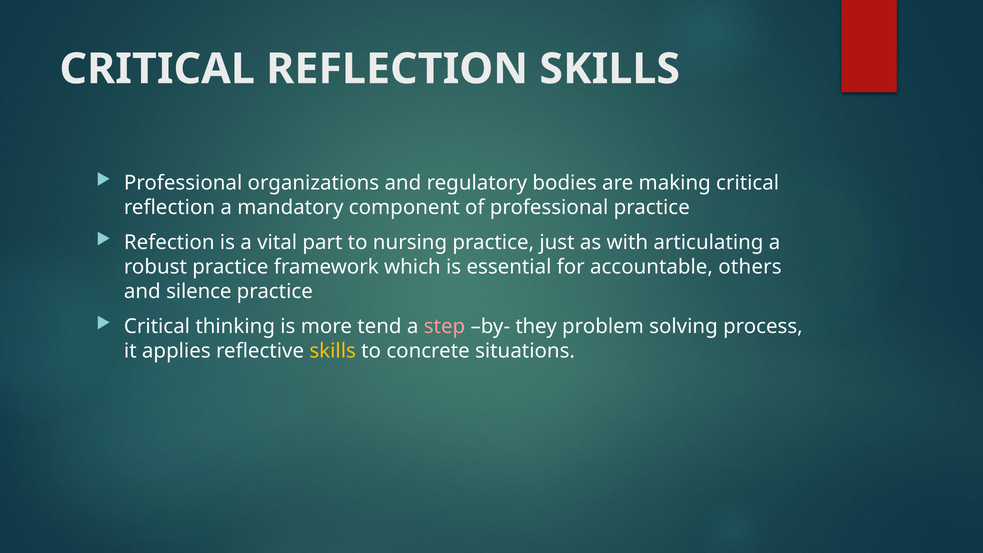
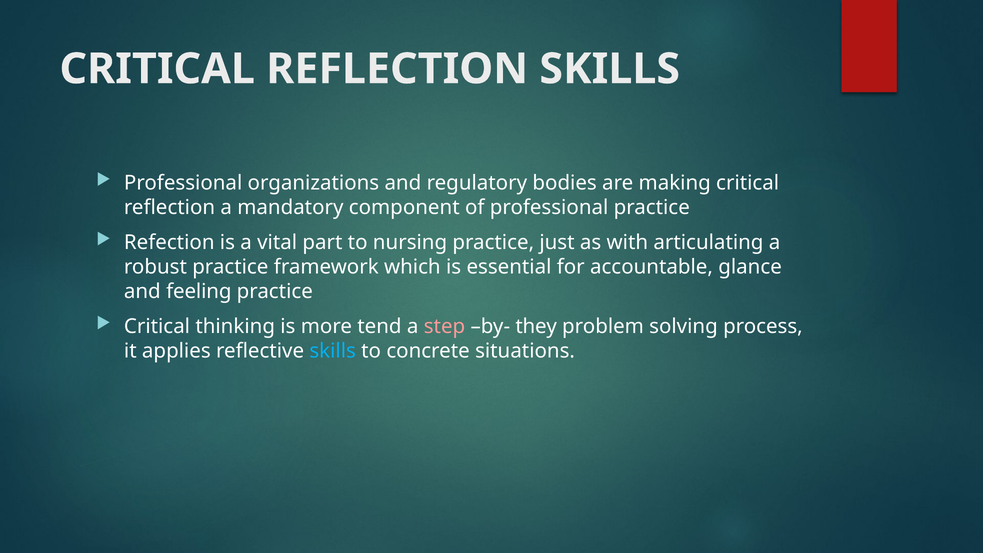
others: others -> glance
silence: silence -> feeling
skills at (333, 351) colour: yellow -> light blue
